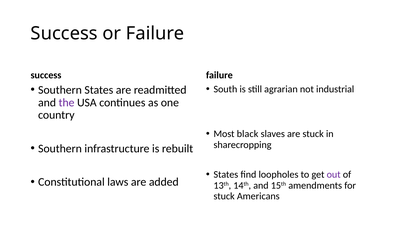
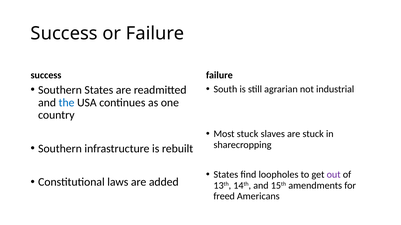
the colour: purple -> blue
Most black: black -> stuck
stuck at (224, 197): stuck -> freed
